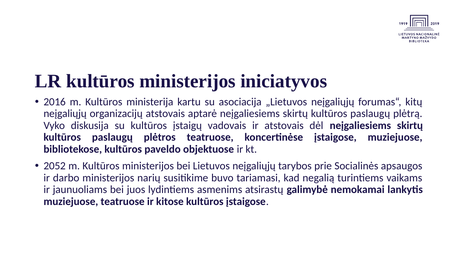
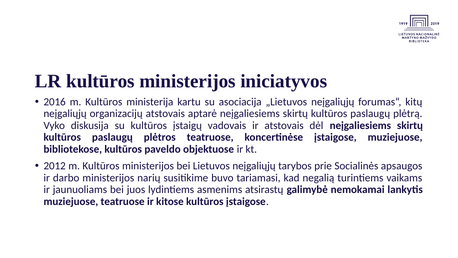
2052: 2052 -> 2012
